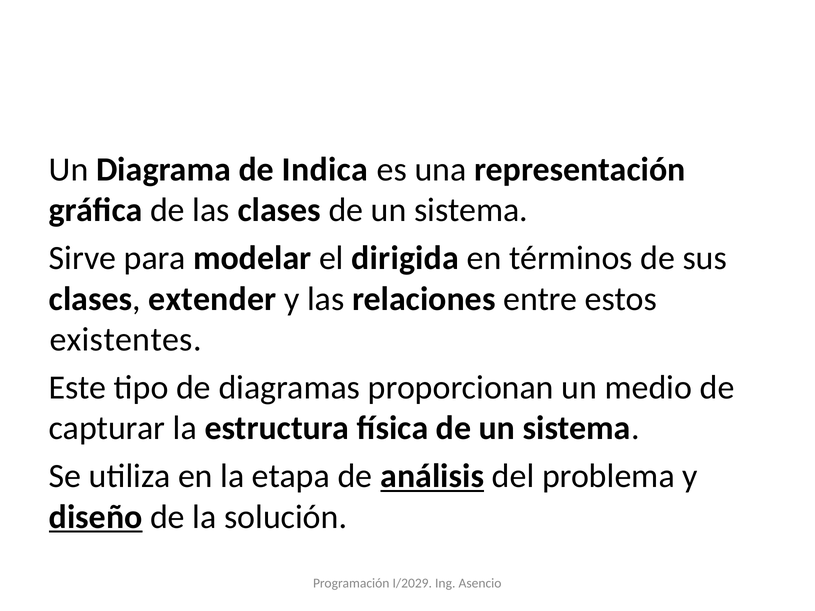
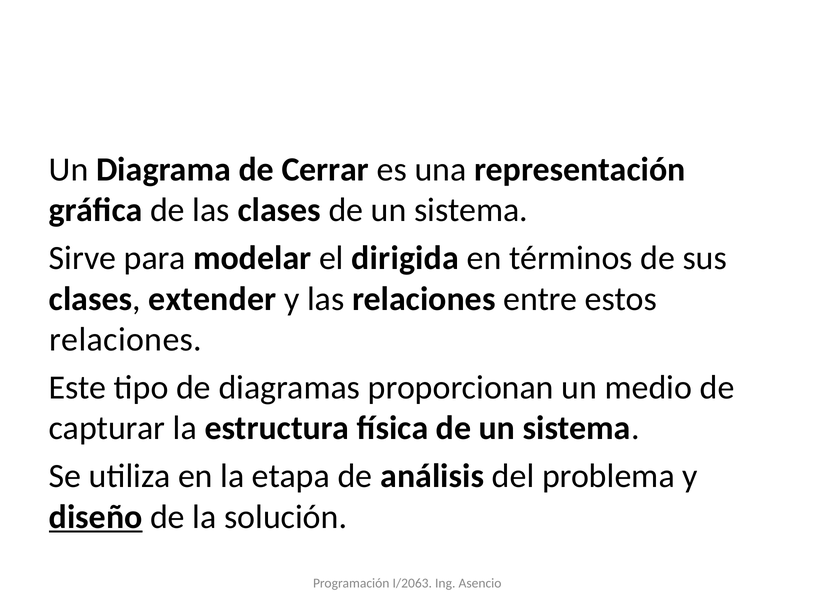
Indica: Indica -> Cerrar
existentes at (126, 340): existentes -> relaciones
análisis underline: present -> none
I/2029: I/2029 -> I/2063
